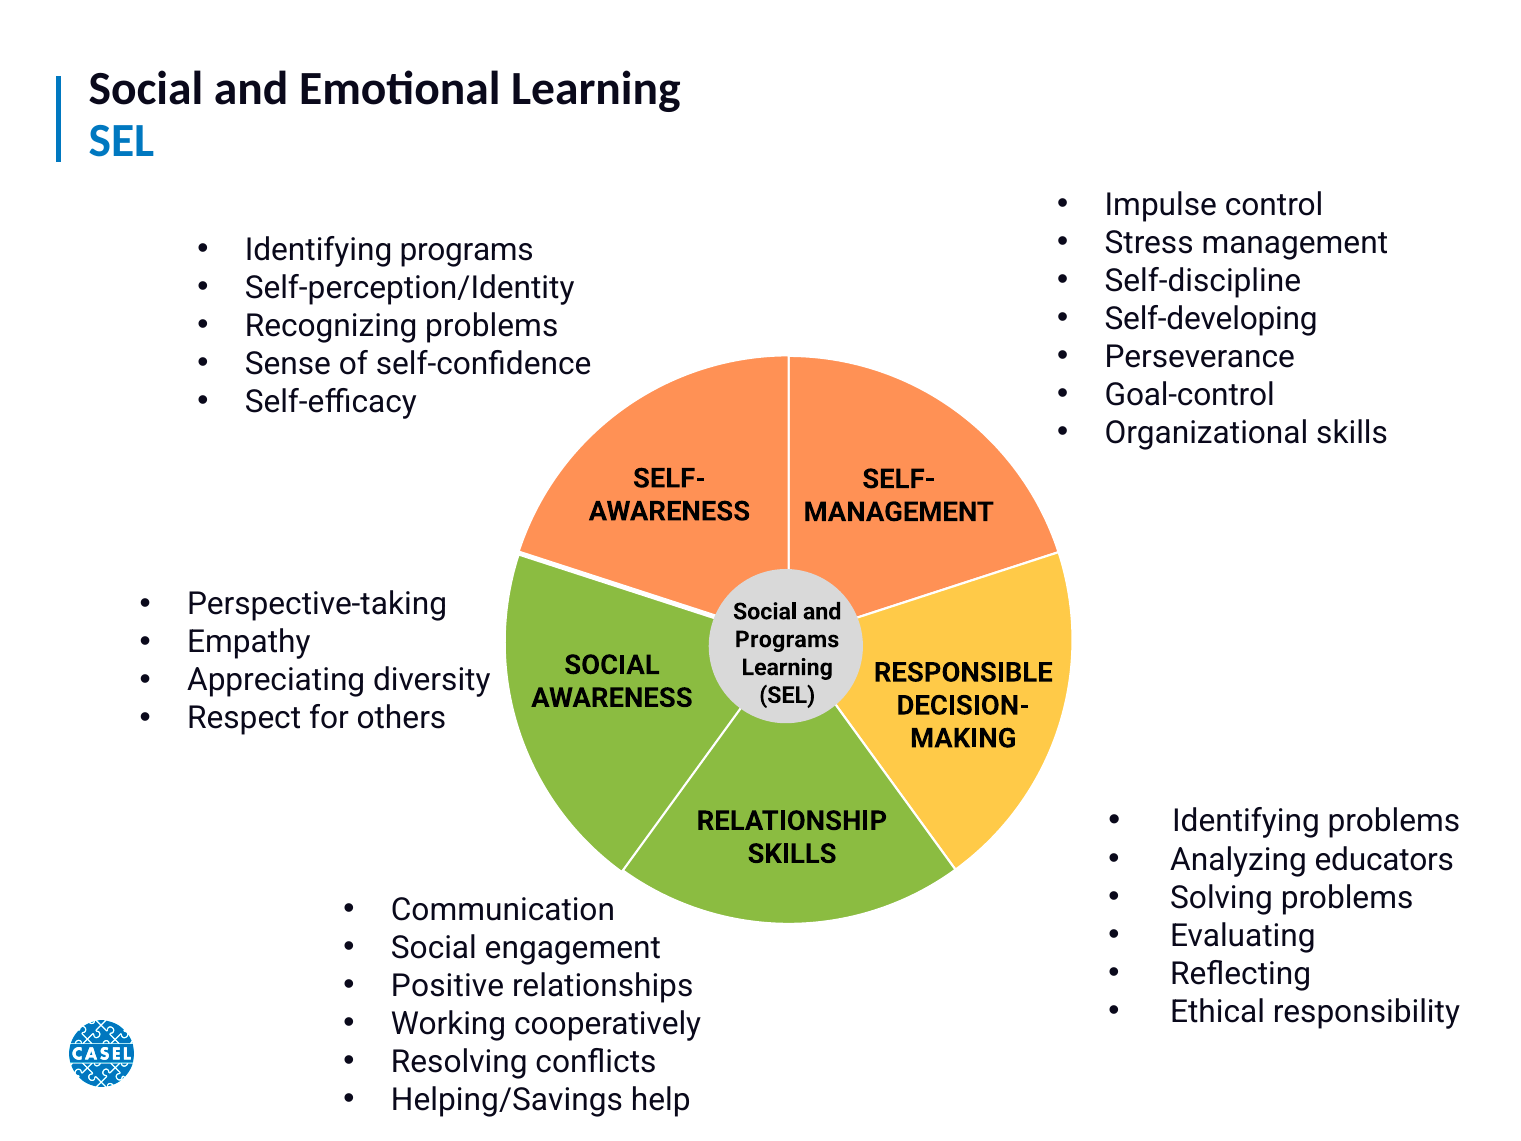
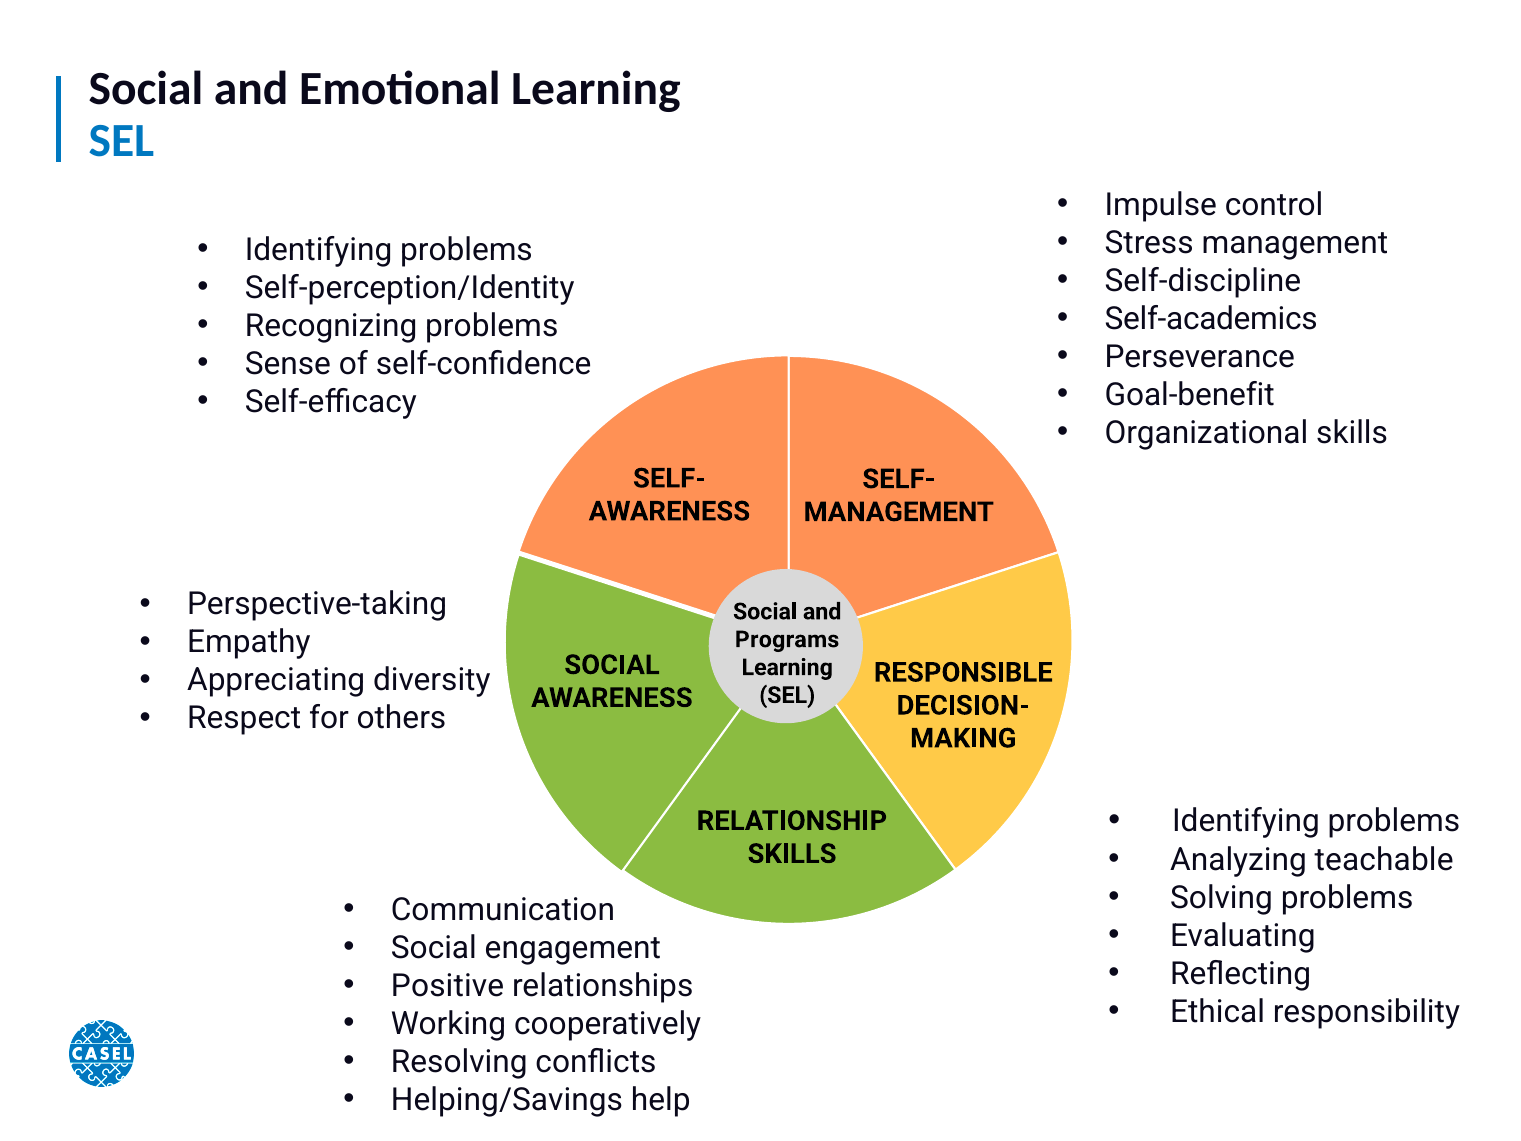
programs at (467, 250): programs -> problems
Self-developing: Self-developing -> Self-academics
Goal-control: Goal-control -> Goal-benefit
educators: educators -> teachable
